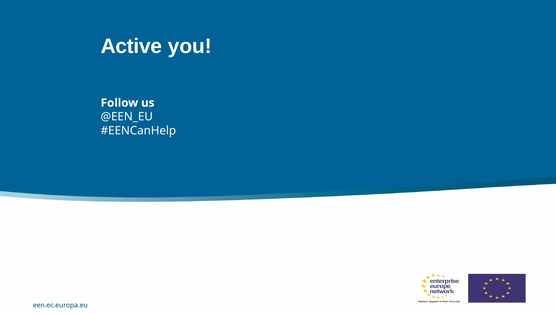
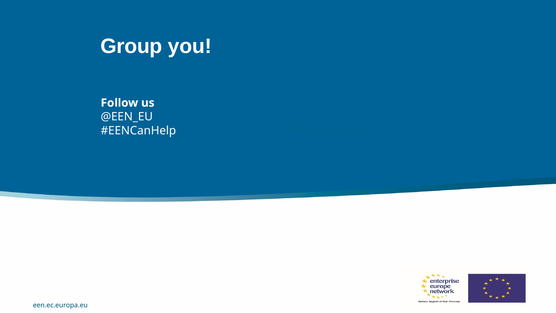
Active: Active -> Group
